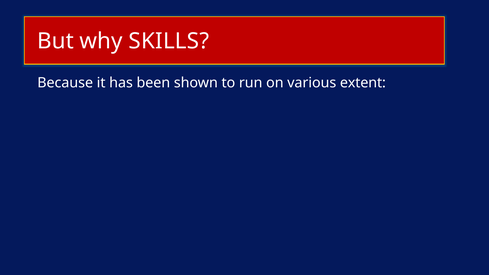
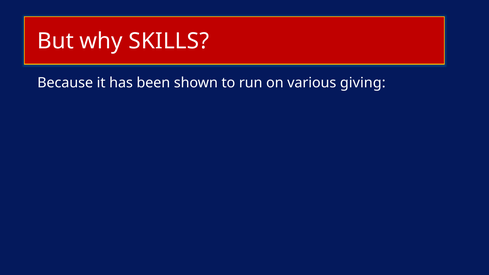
extent: extent -> giving
